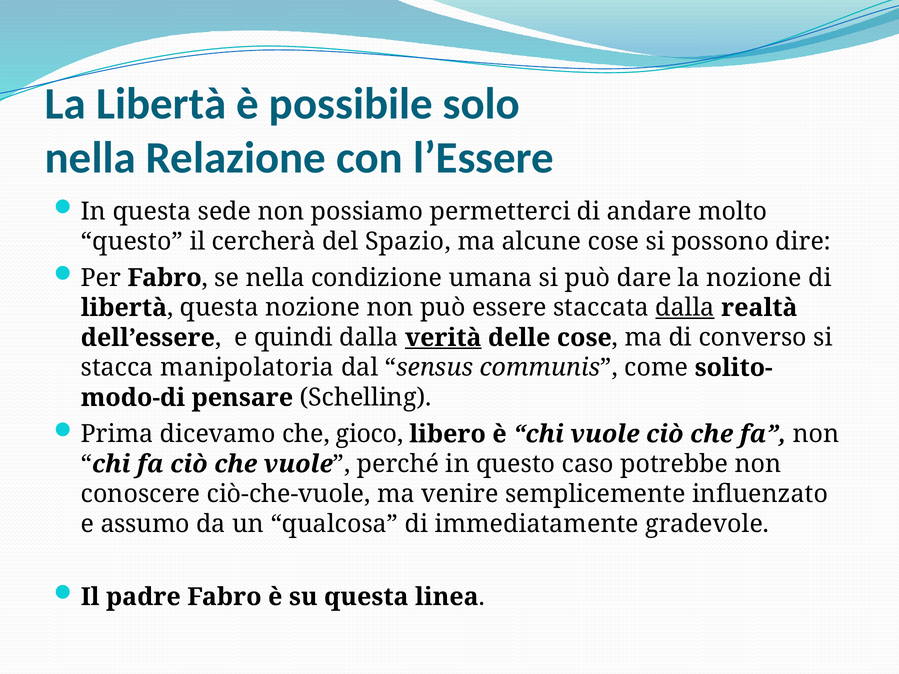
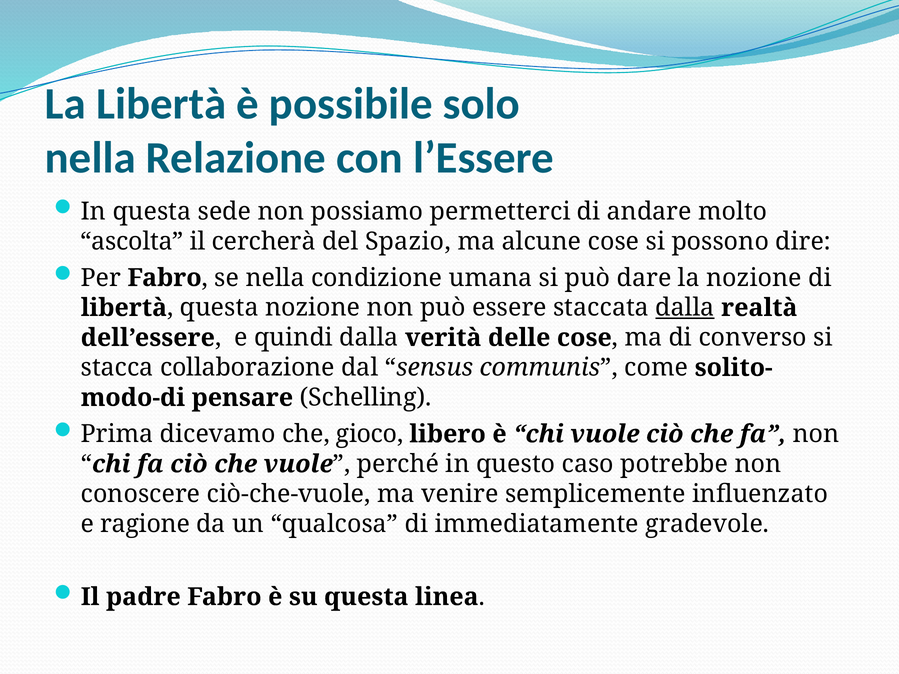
questo at (132, 241): questo -> ascolta
verità underline: present -> none
manipolatoria: manipolatoria -> collaborazione
assumo: assumo -> ragione
